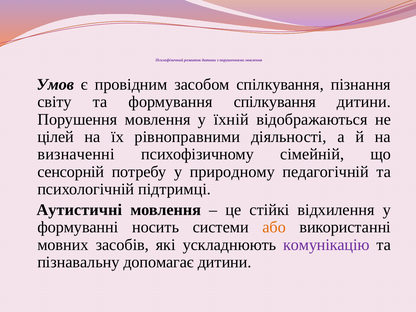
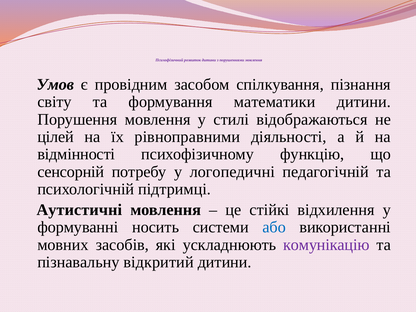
формування спілкування: спілкування -> математики
їхній: їхній -> стилі
визначенні: визначенні -> відмінності
сімейній: сімейній -> функцію
природному: природному -> логопедичні
або colour: orange -> blue
допомагає: допомагає -> відкритий
